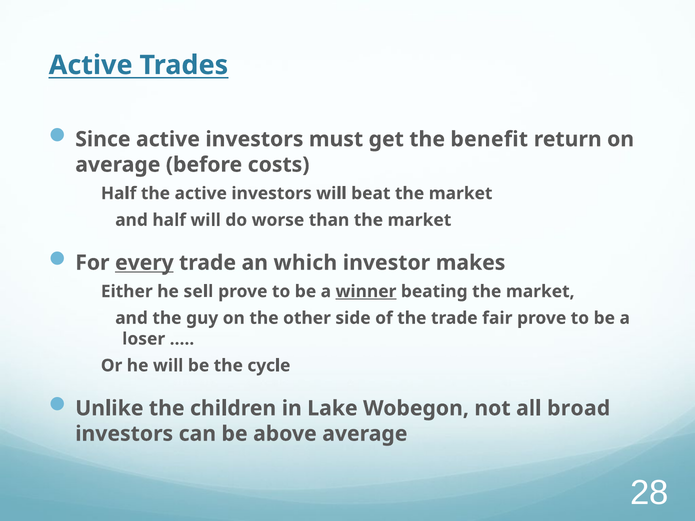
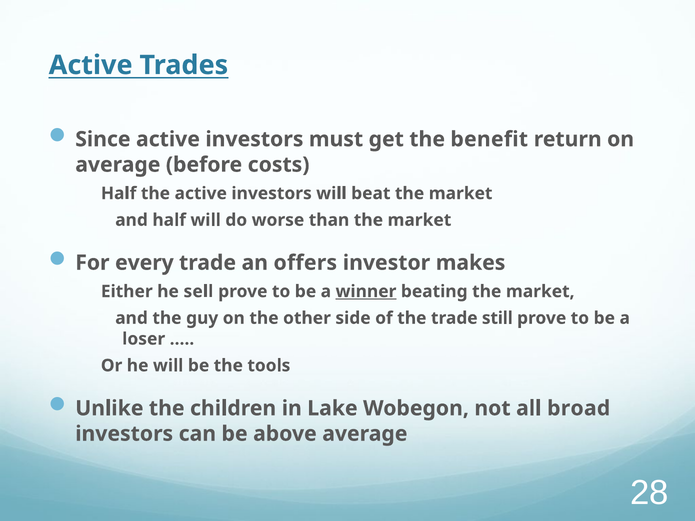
every underline: present -> none
which: which -> offers
fair: fair -> still
cycle: cycle -> tools
